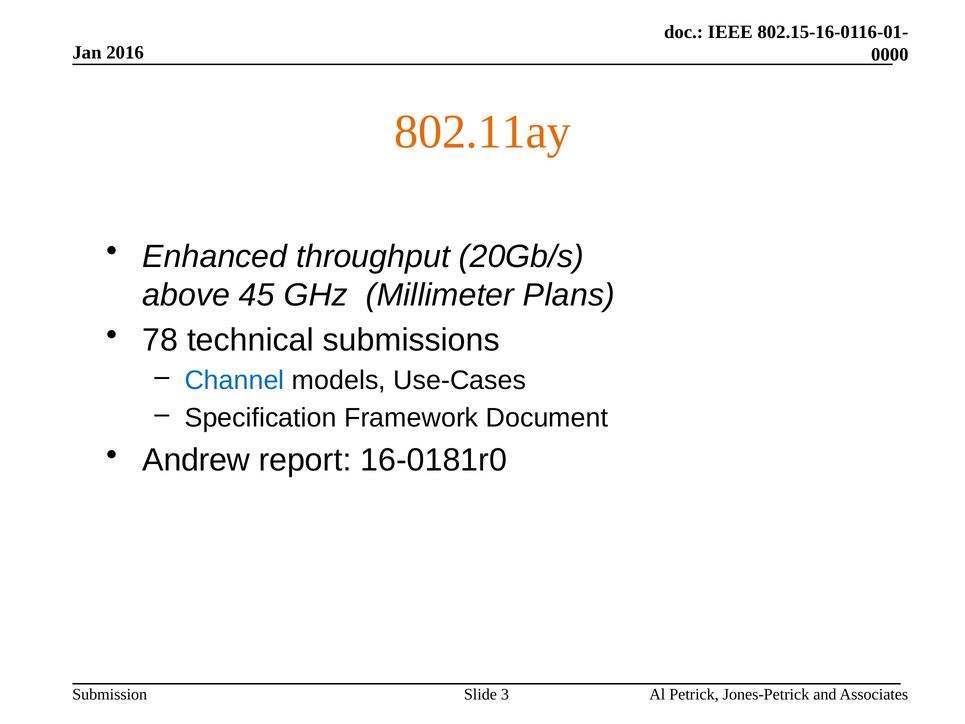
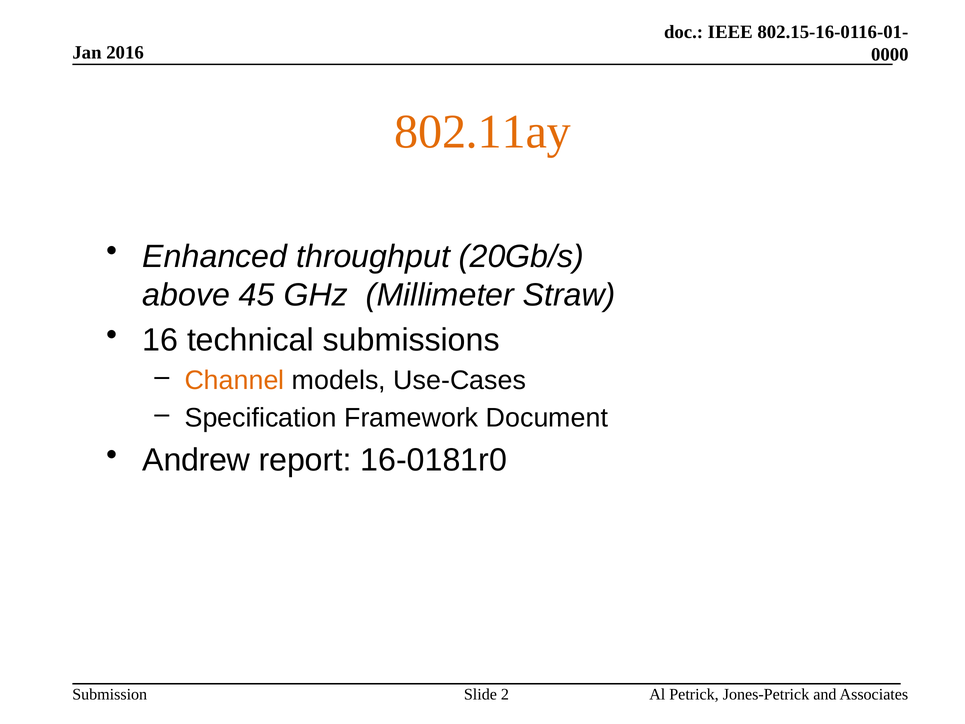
Plans: Plans -> Straw
78: 78 -> 16
Channel colour: blue -> orange
3: 3 -> 2
